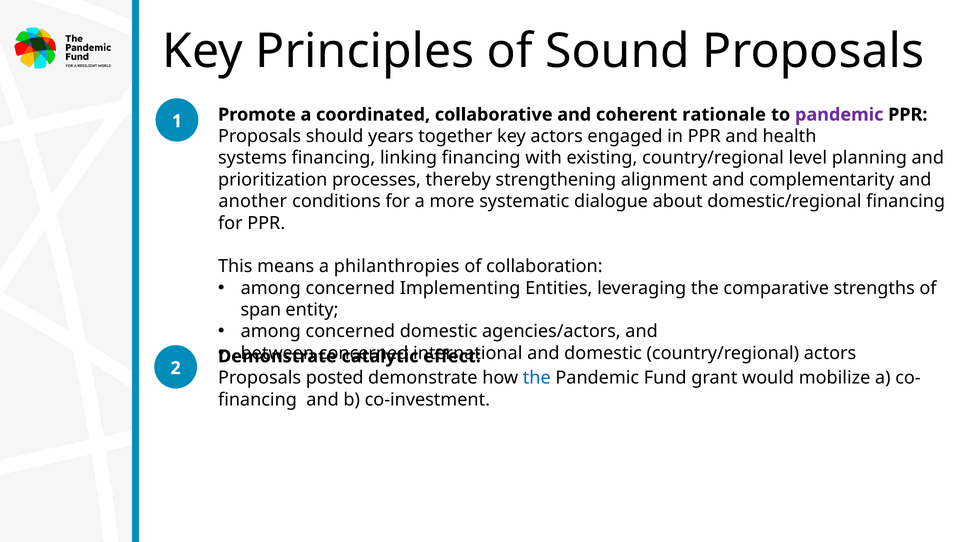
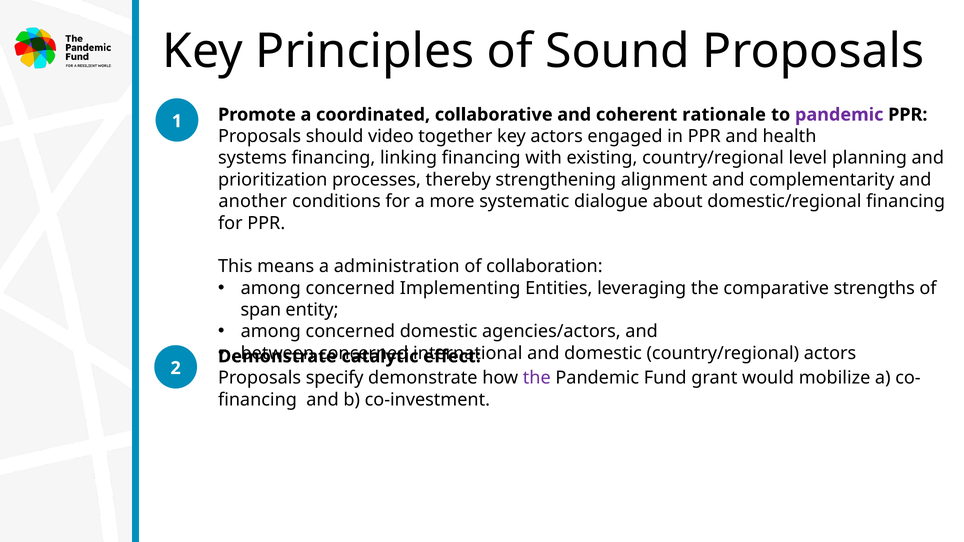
years: years -> video
philanthropies: philanthropies -> administration
posted: posted -> specify
the at (537, 378) colour: blue -> purple
